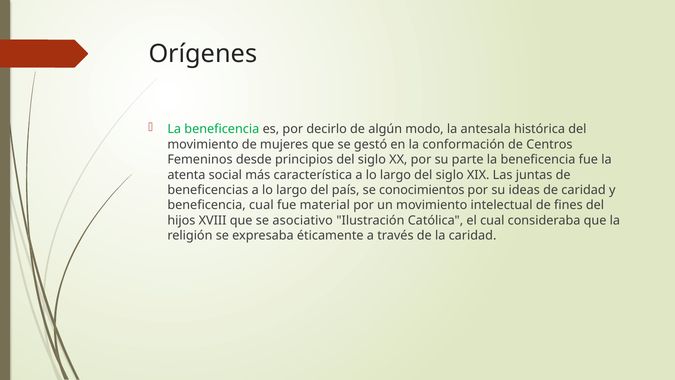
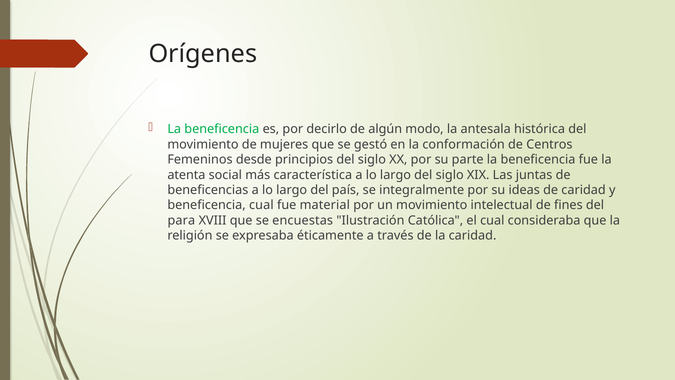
conocimientos: conocimientos -> integralmente
hijos: hijos -> para
asociativo: asociativo -> encuestas
